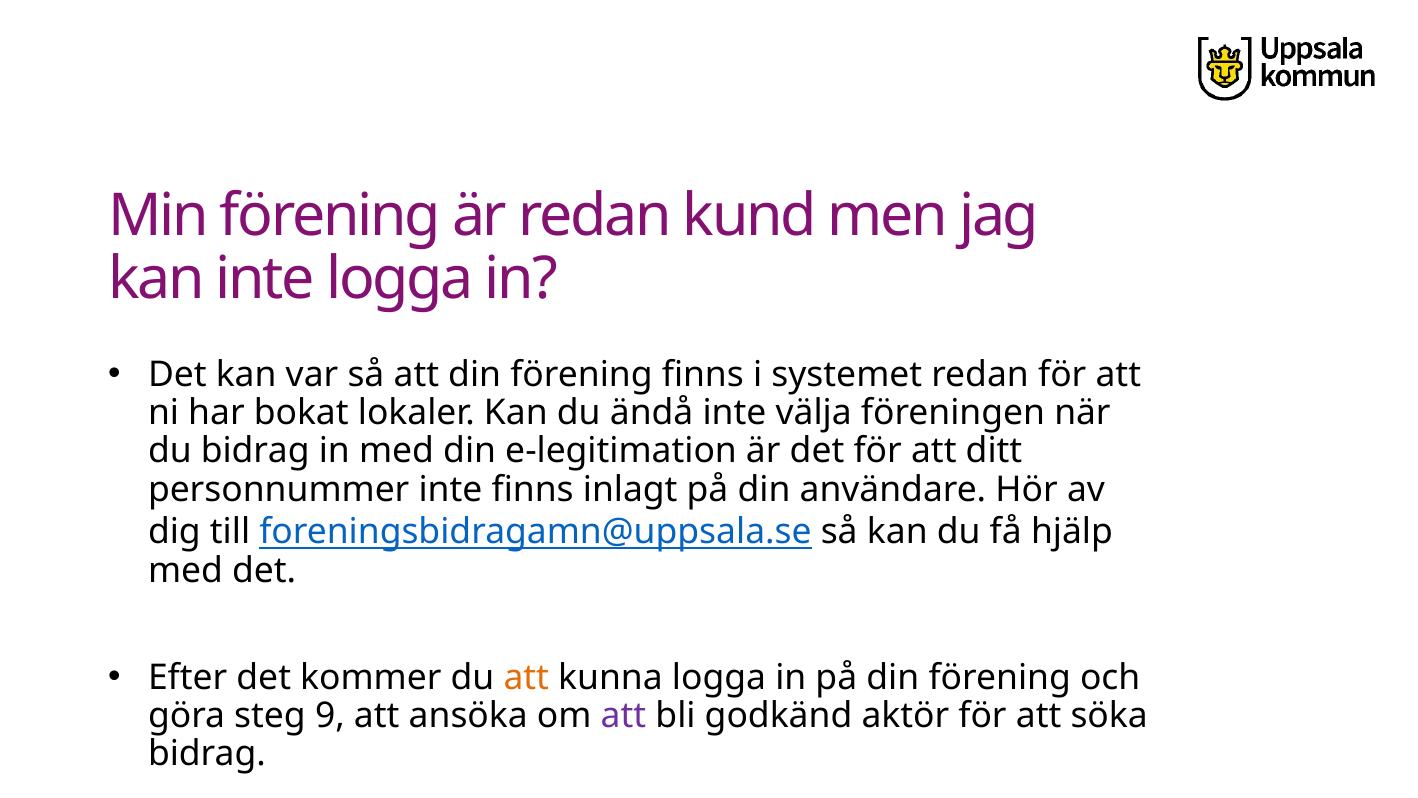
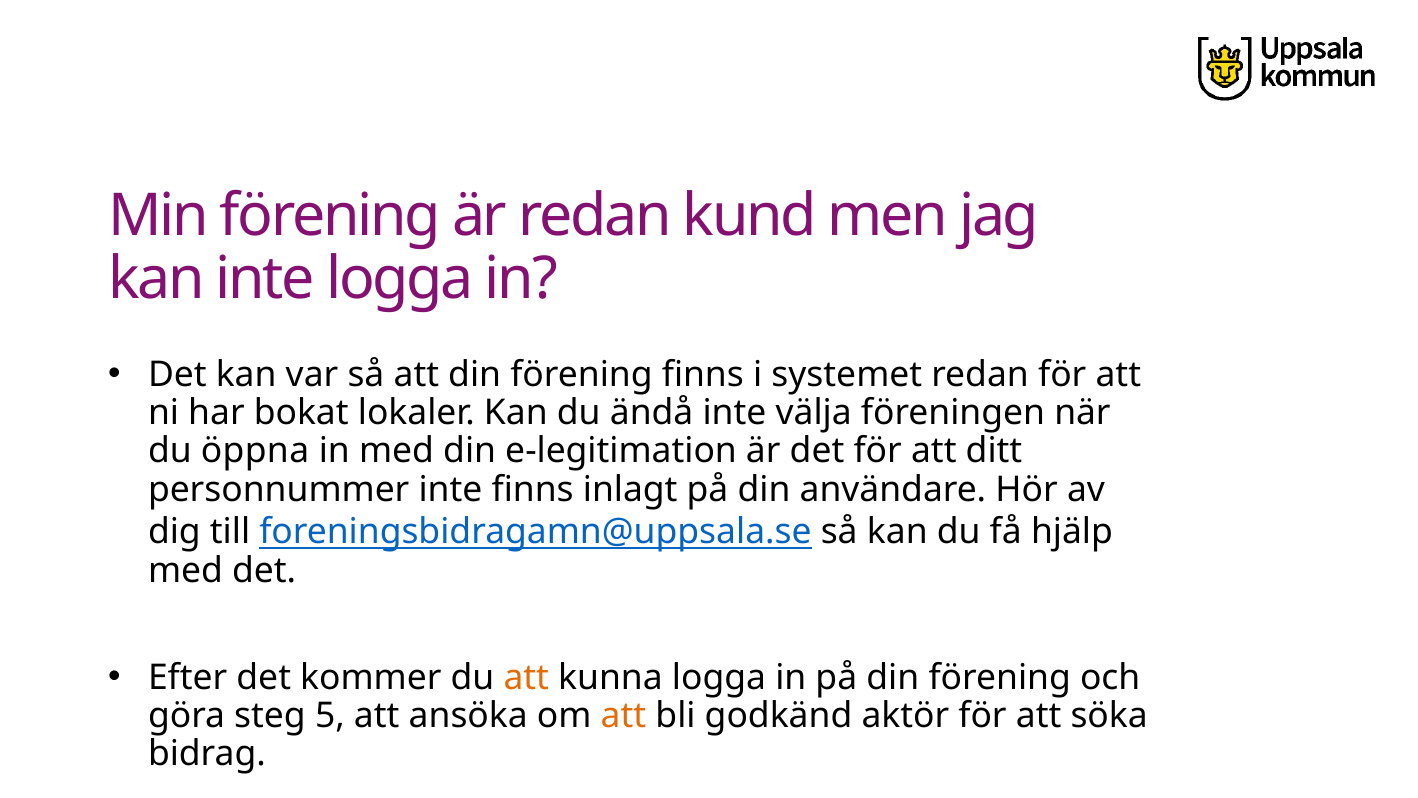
du bidrag: bidrag -> öppna
9: 9 -> 5
att at (623, 715) colour: purple -> orange
